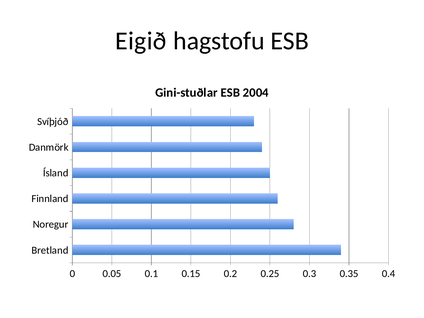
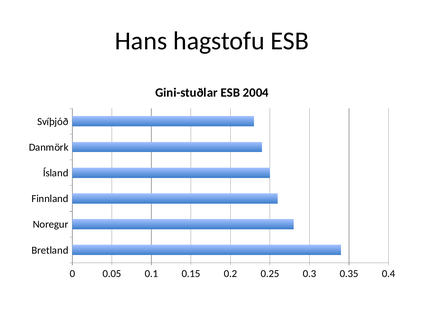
Eigið: Eigið -> Hans
